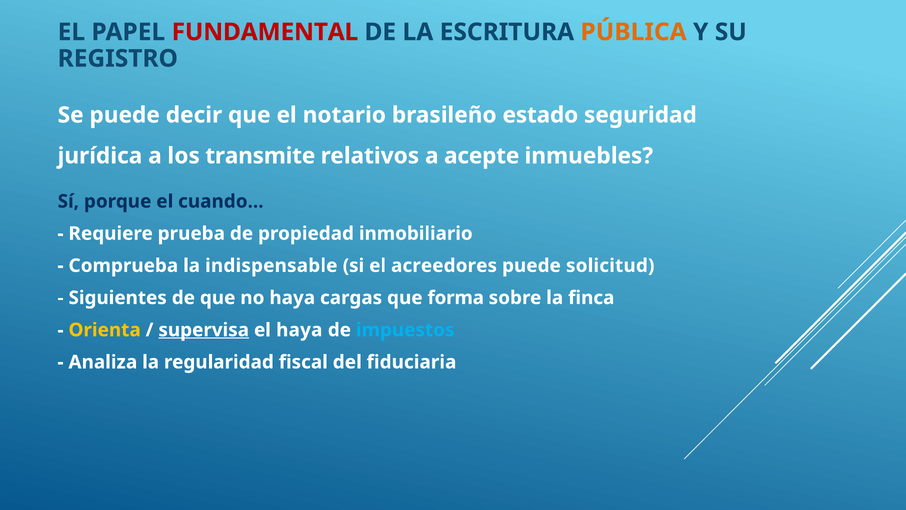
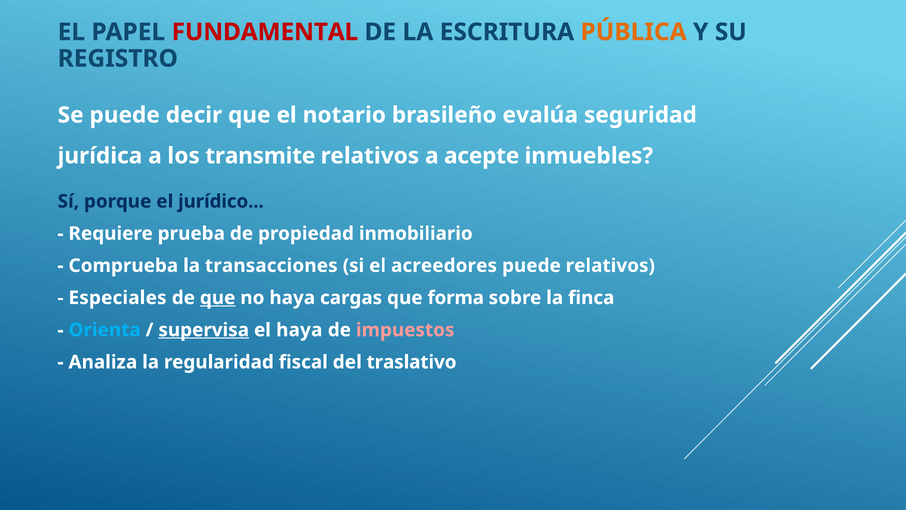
estado: estado -> evalúa
cuando: cuando -> jurídico
indispensable: indispensable -> transacciones
puede solicitud: solicitud -> relativos
Siguientes: Siguientes -> Especiales
que at (218, 298) underline: none -> present
Orienta colour: yellow -> light blue
impuestos colour: light blue -> pink
fiduciaria: fiduciaria -> traslativo
